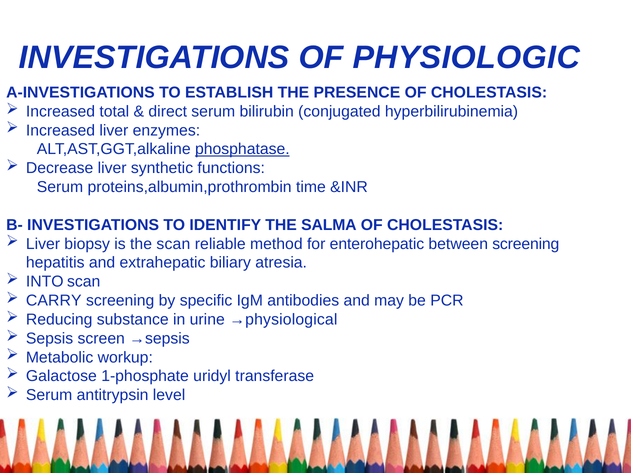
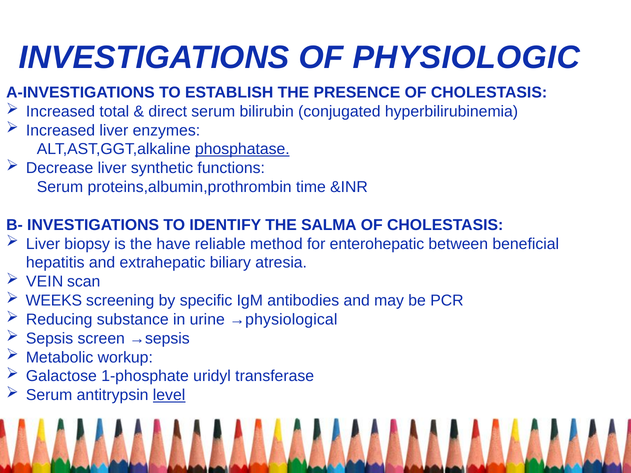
the scan: scan -> have
between screening: screening -> beneficial
INTO: INTO -> VEIN
CARRY: CARRY -> WEEKS
level underline: none -> present
